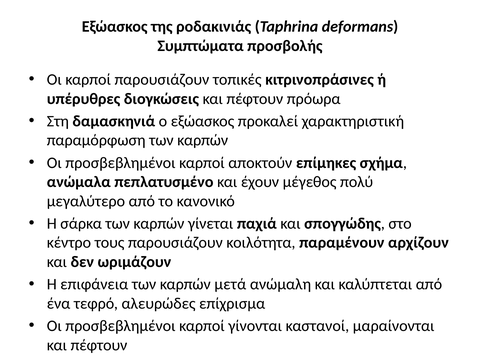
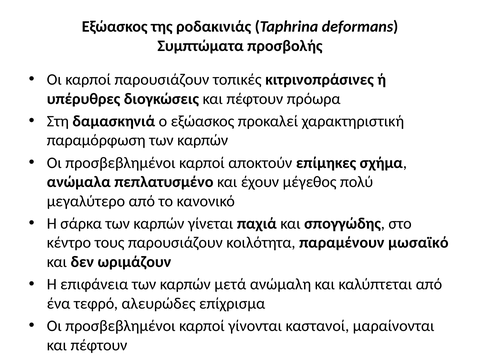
αρχίζουν: αρχίζουν -> μωσαϊκό
